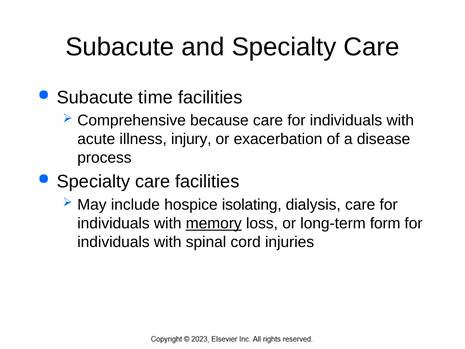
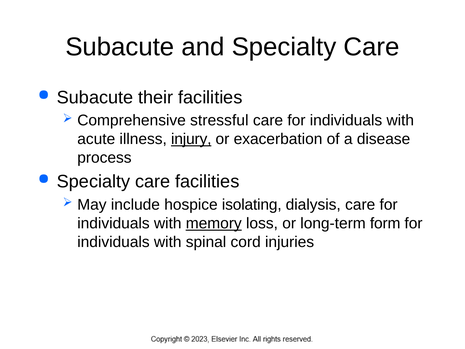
time: time -> their
because: because -> stressful
injury underline: none -> present
